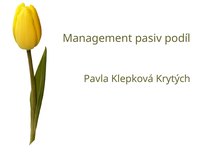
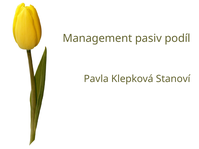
Krytých: Krytých -> Stanoví
